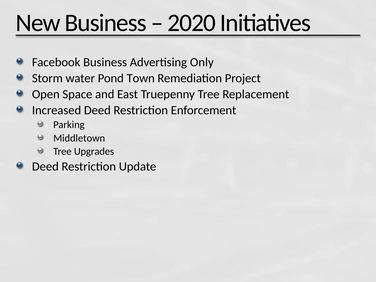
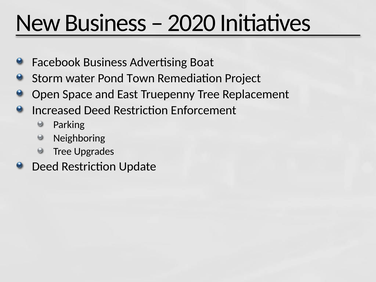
Only: Only -> Boat
Middletown: Middletown -> Neighboring
